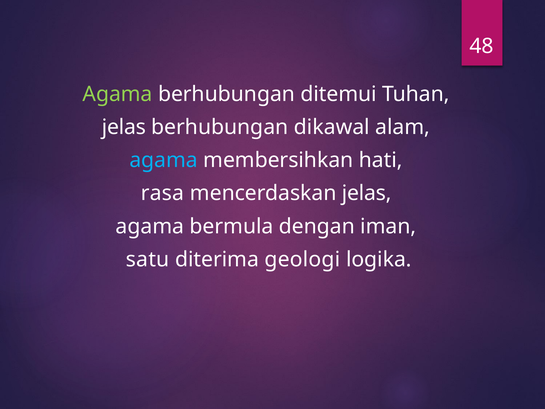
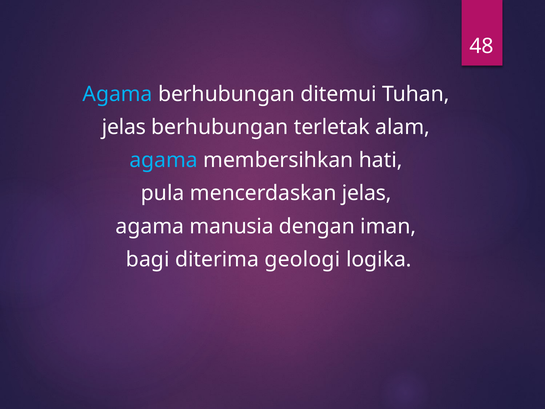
Agama at (118, 94) colour: light green -> light blue
dikawal: dikawal -> terletak
rasa: rasa -> pula
bermula: bermula -> manusia
satu: satu -> bagi
